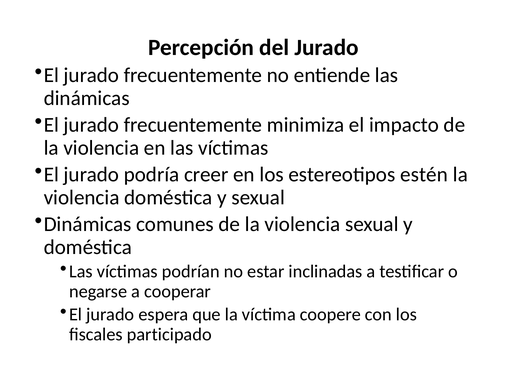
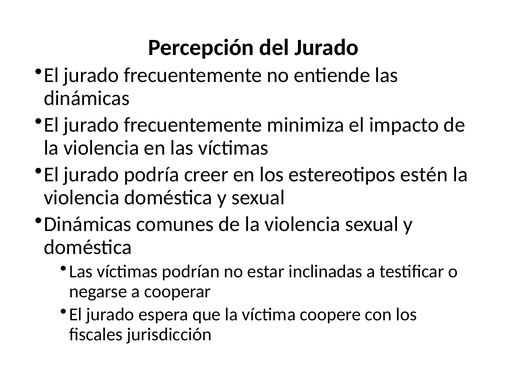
participado: participado -> jurisdicción
